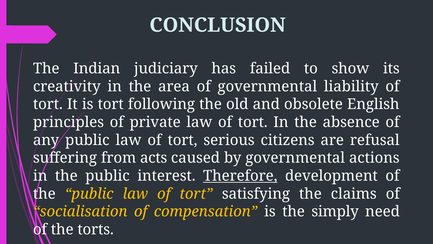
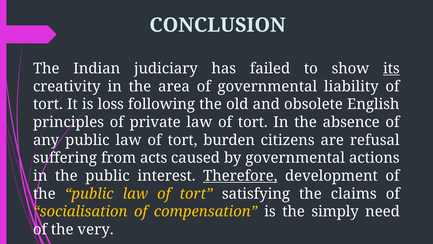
its underline: none -> present
is tort: tort -> loss
serious: serious -> burden
torts: torts -> very
